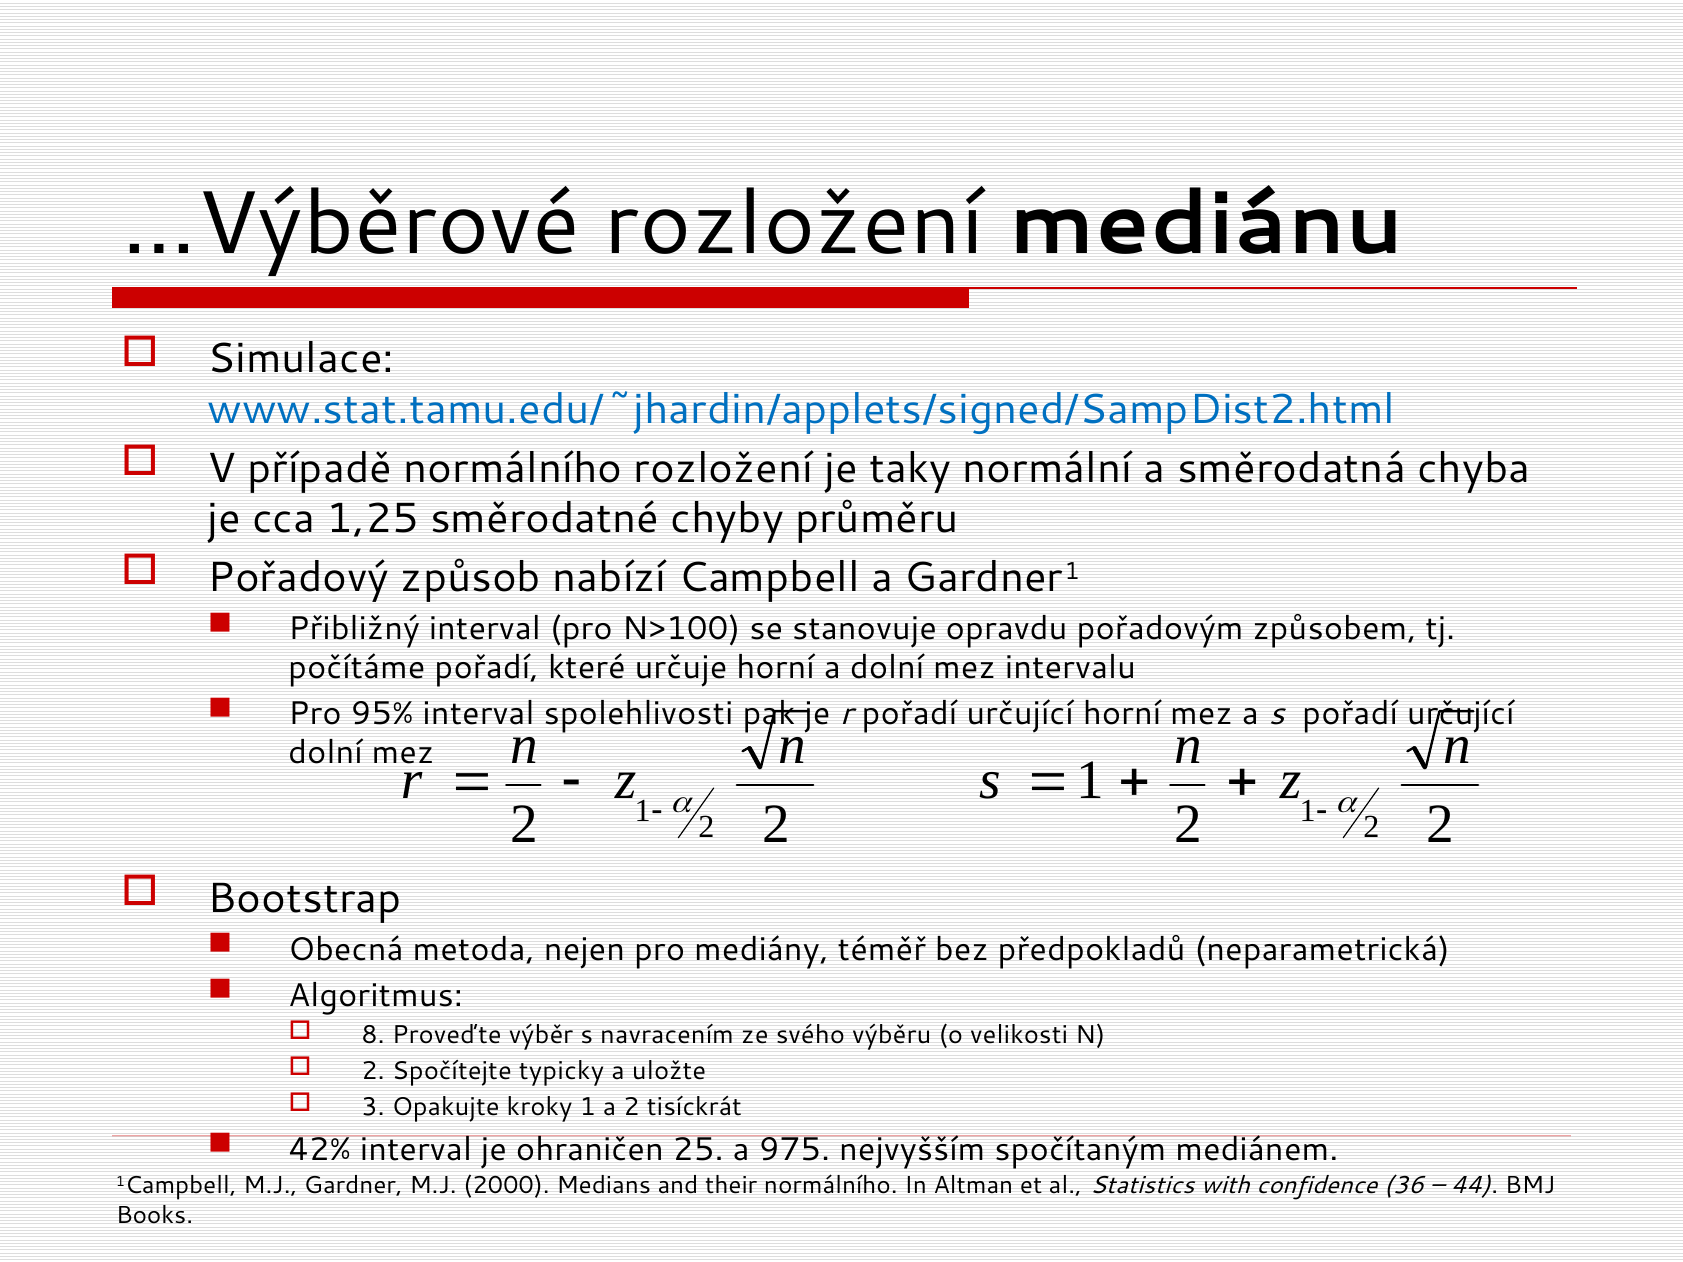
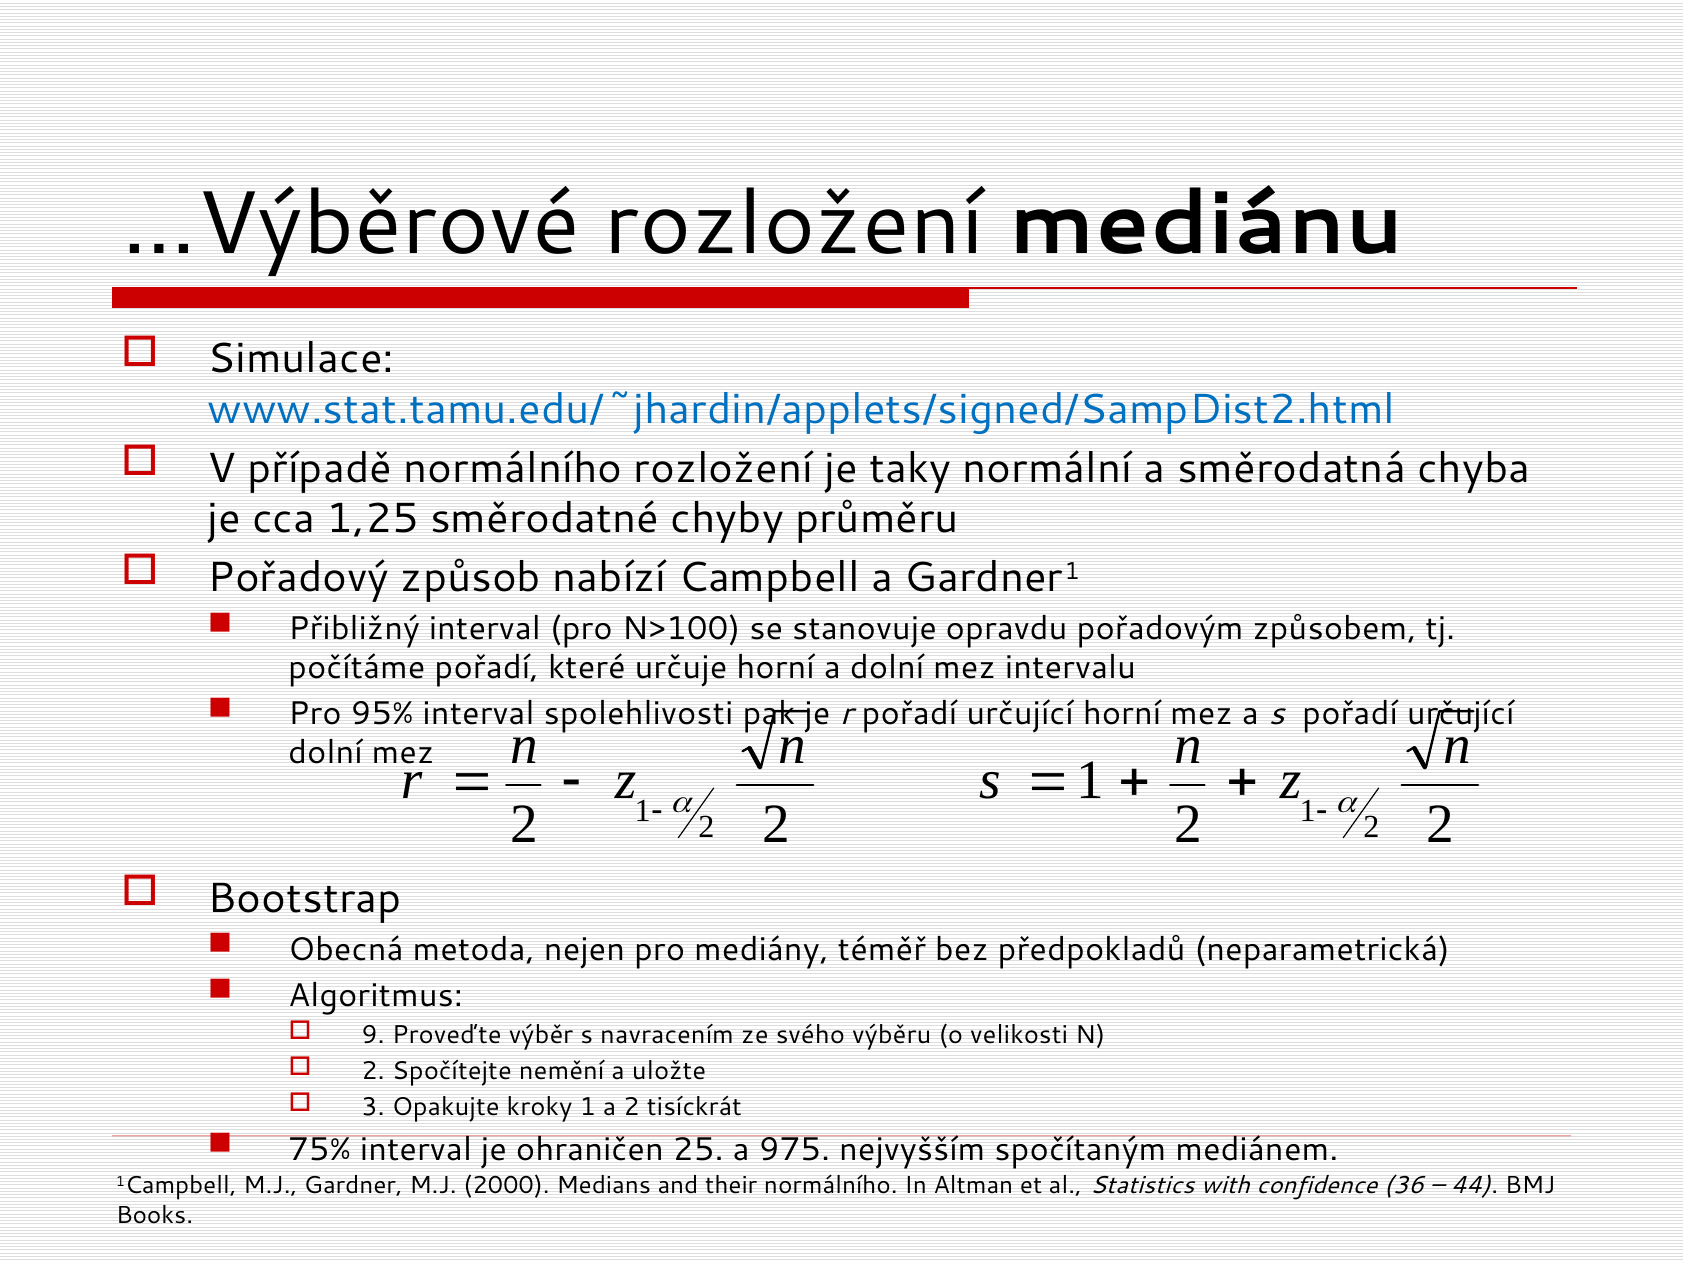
8: 8 -> 9
typicky: typicky -> nemění
42%: 42% -> 75%
